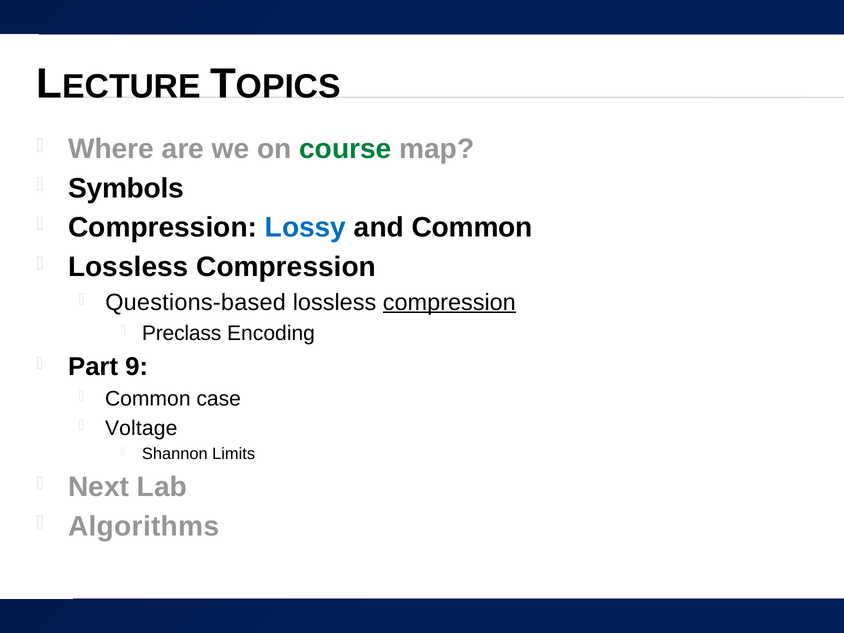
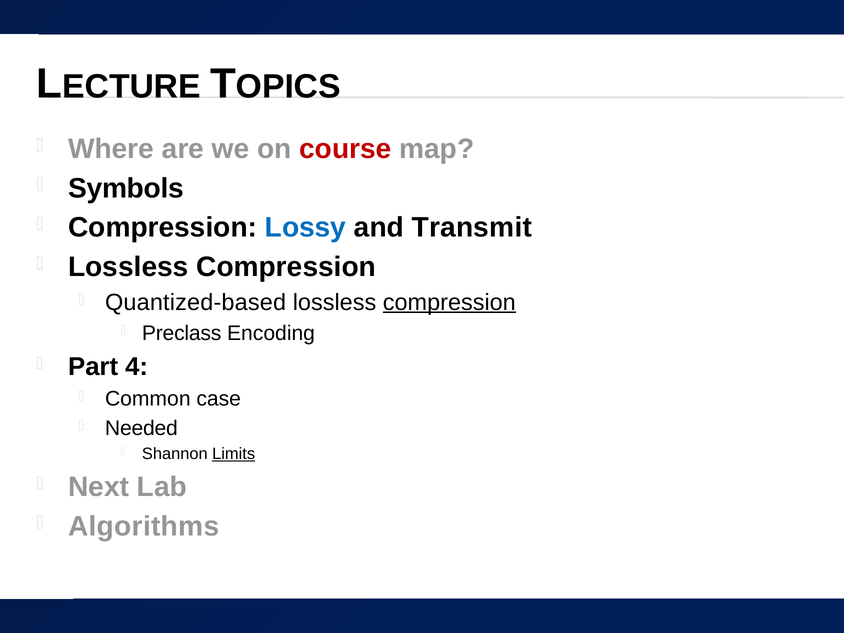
course colour: green -> red
and Common: Common -> Transmit
Questions-based: Questions-based -> Quantized-based
9: 9 -> 4
Voltage: Voltage -> Needed
Limits underline: none -> present
